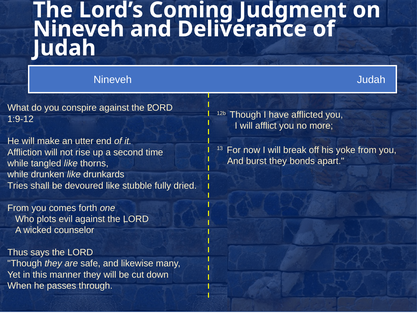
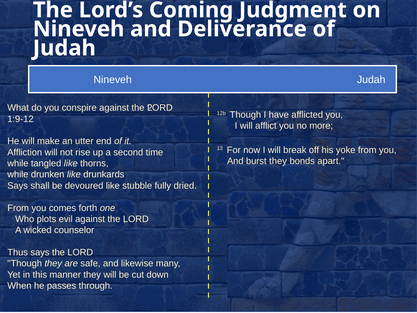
Tries at (18, 186): Tries -> Says
